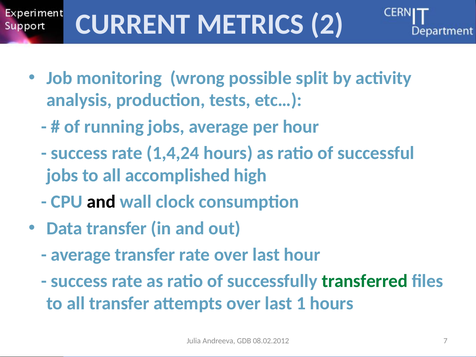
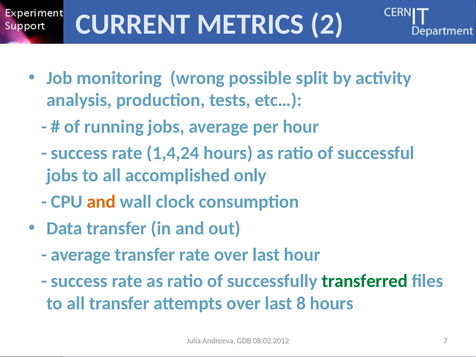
high: high -> only
and at (101, 202) colour: black -> orange
1: 1 -> 8
